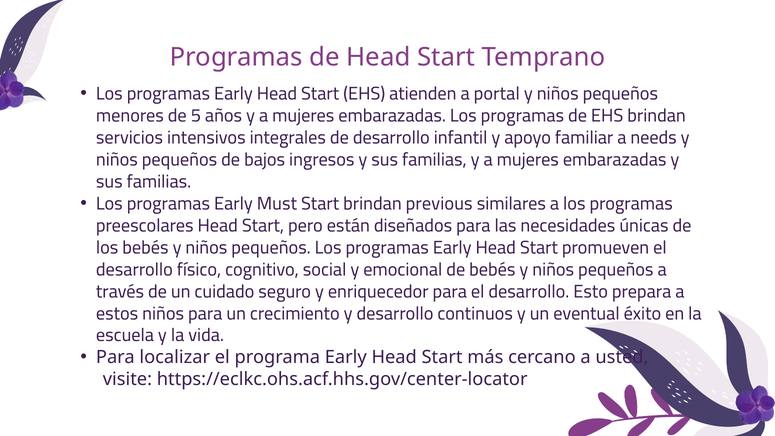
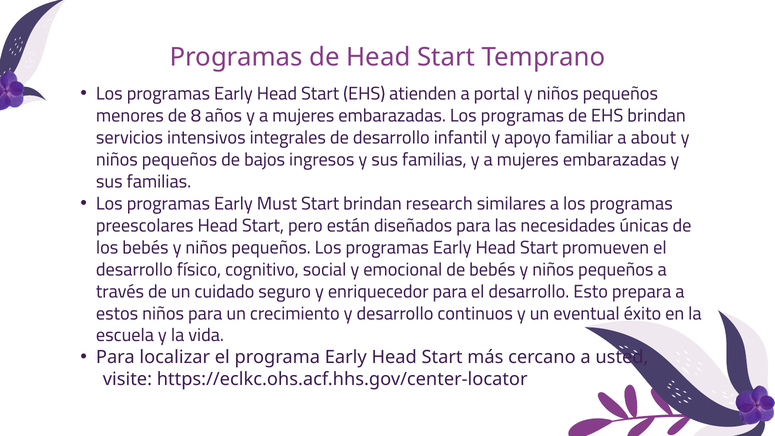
5: 5 -> 8
needs: needs -> about
previous: previous -> research
